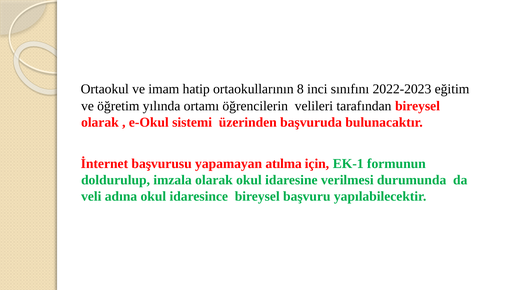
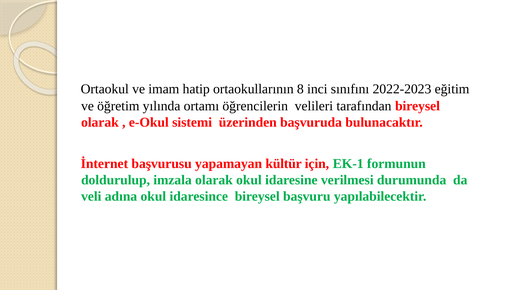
atılma: atılma -> kültür
